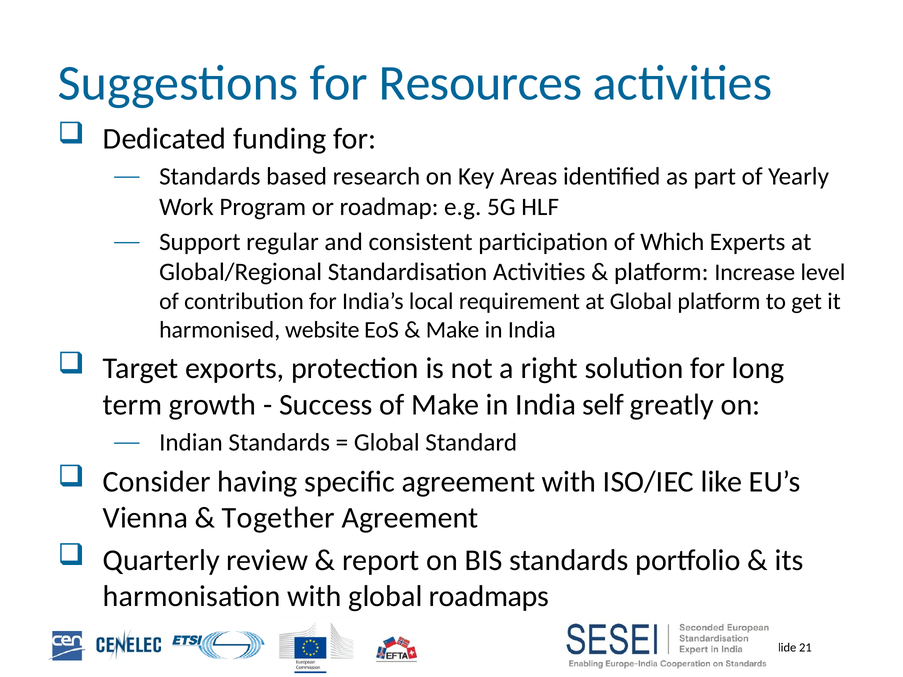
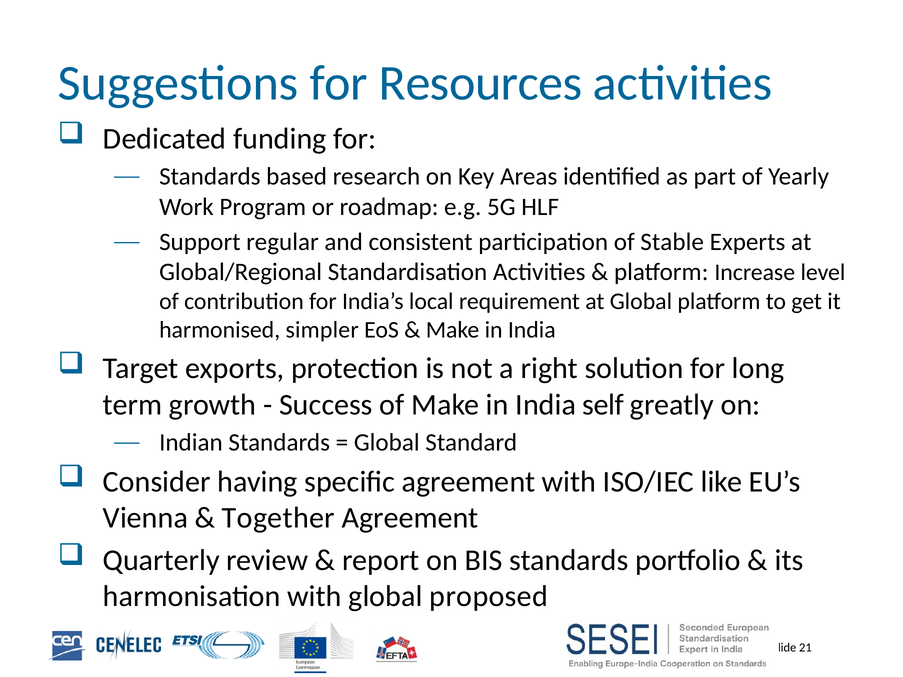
Which: Which -> Stable
website: website -> simpler
roadmaps: roadmaps -> proposed
